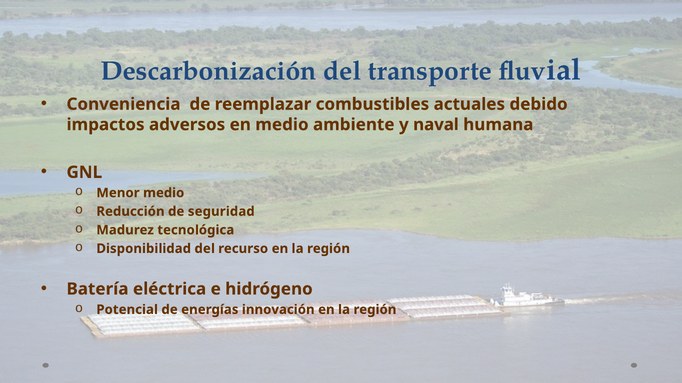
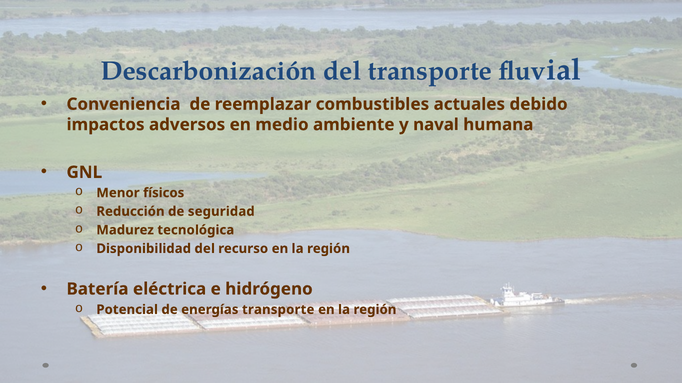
Menor medio: medio -> físicos
energías innovación: innovación -> transporte
